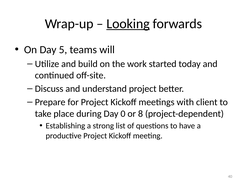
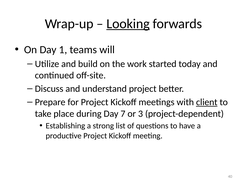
5: 5 -> 1
client underline: none -> present
0: 0 -> 7
8: 8 -> 3
